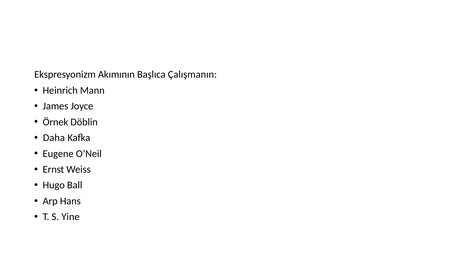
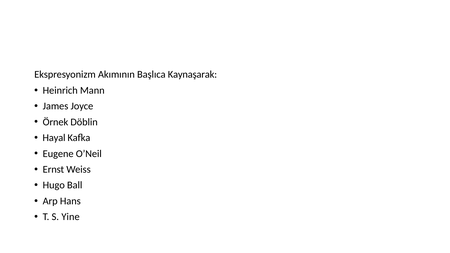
Çalışmanın: Çalışmanın -> Kaynaşarak
Daha: Daha -> Hayal
